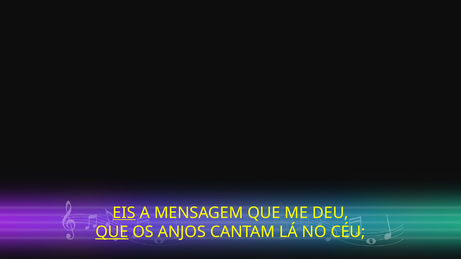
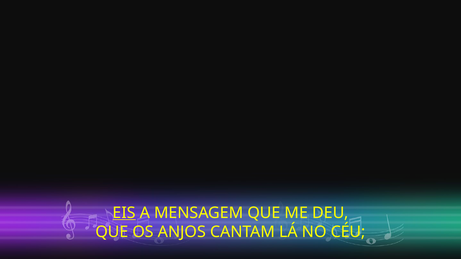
QUE at (112, 232) underline: present -> none
